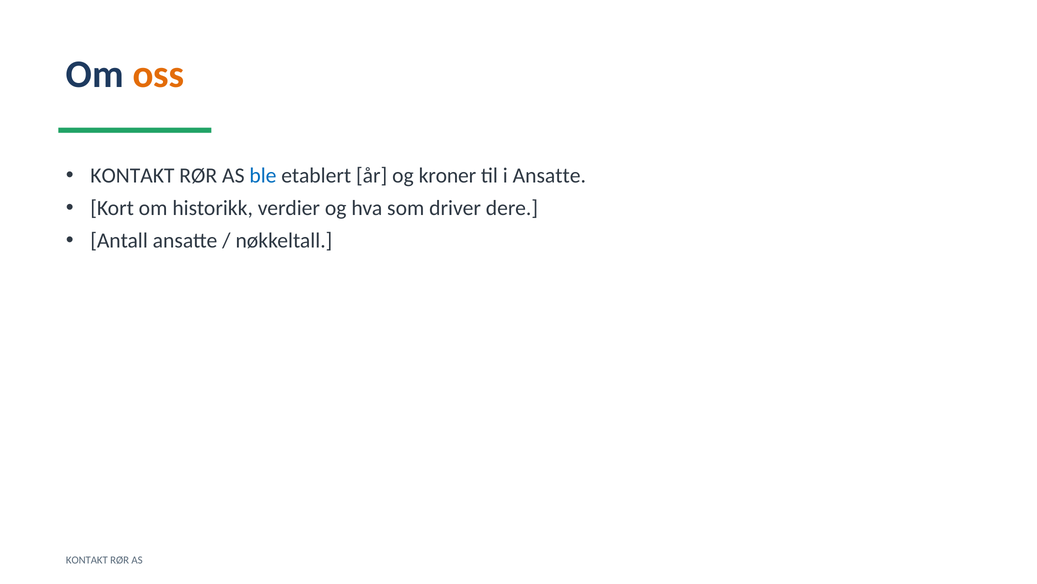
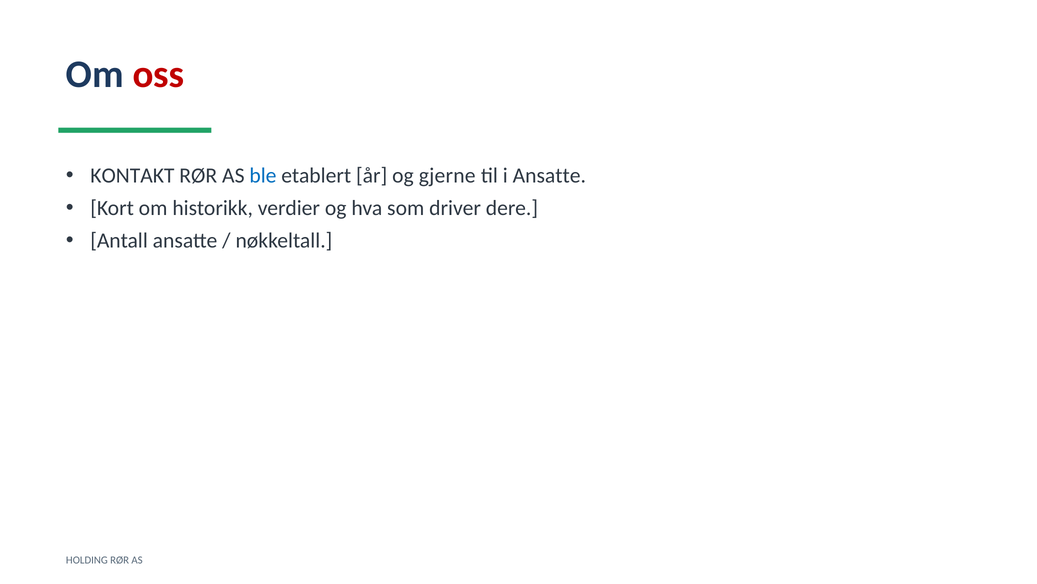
oss colour: orange -> red
kroner: kroner -> gjerne
KONTAKT at (87, 560): KONTAKT -> HOLDING
